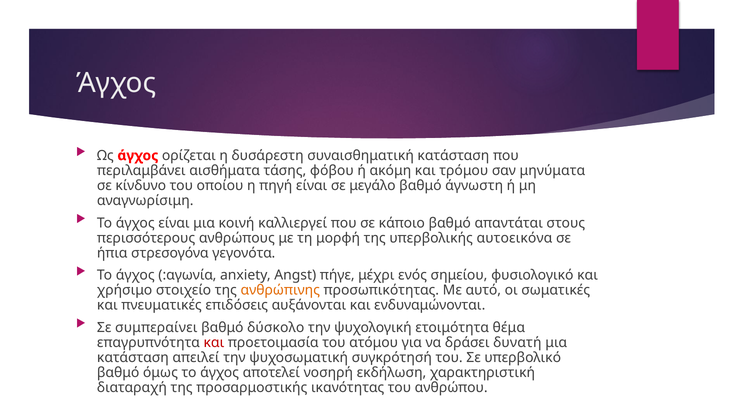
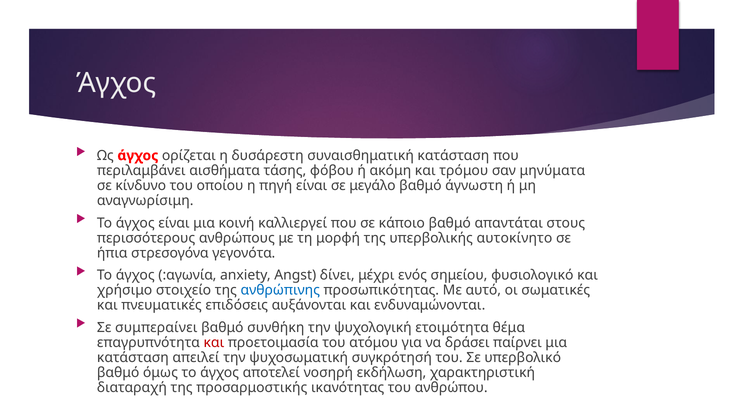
αυτοεικόνα: αυτοεικόνα -> αυτοκίνητο
πήγε: πήγε -> δίνει
ανθρώπινης colour: orange -> blue
δύσκολο: δύσκολο -> συνθήκη
δυνατή: δυνατή -> παίρνει
